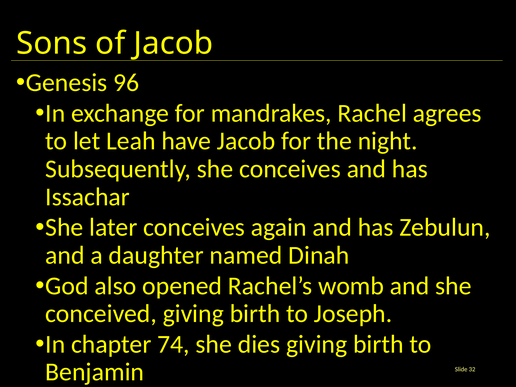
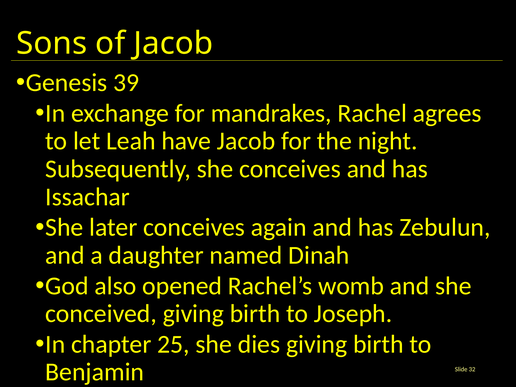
96: 96 -> 39
74: 74 -> 25
